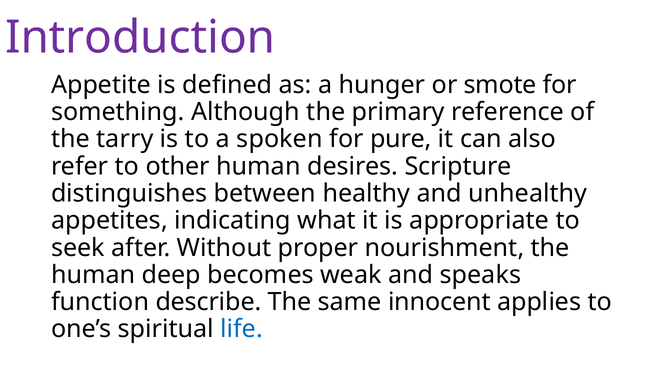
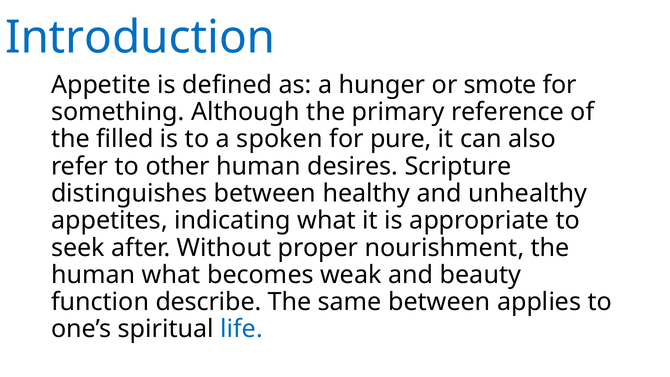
Introduction colour: purple -> blue
tarry: tarry -> filled
human deep: deep -> what
speaks: speaks -> beauty
same innocent: innocent -> between
